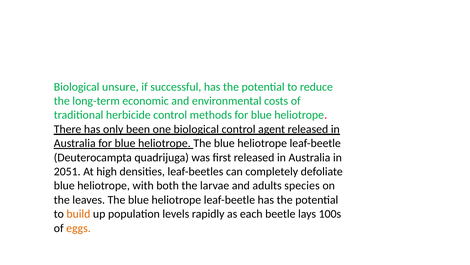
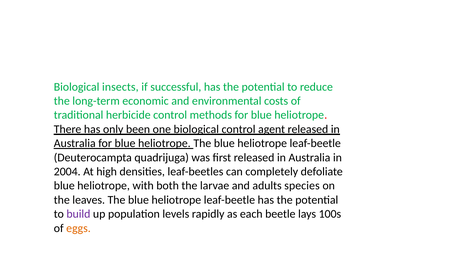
unsure: unsure -> insects
2051: 2051 -> 2004
build colour: orange -> purple
